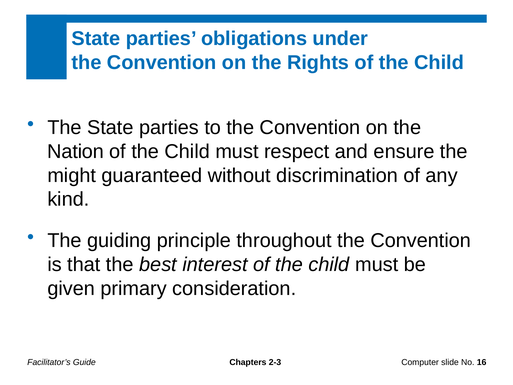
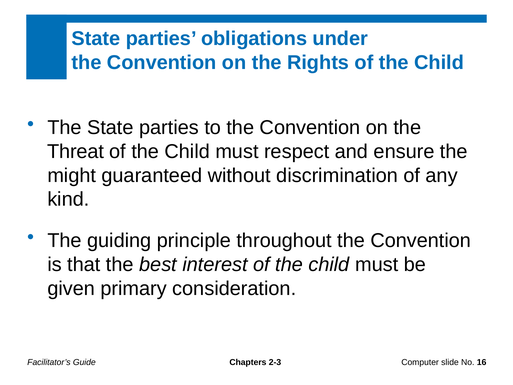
Nation: Nation -> Threat
